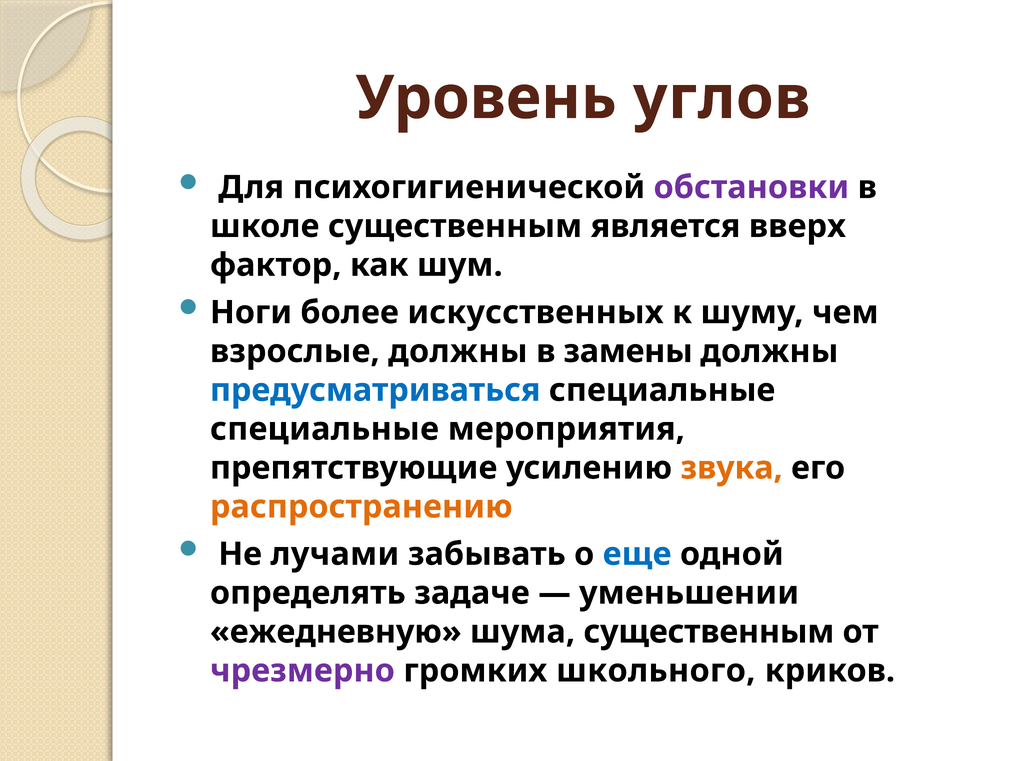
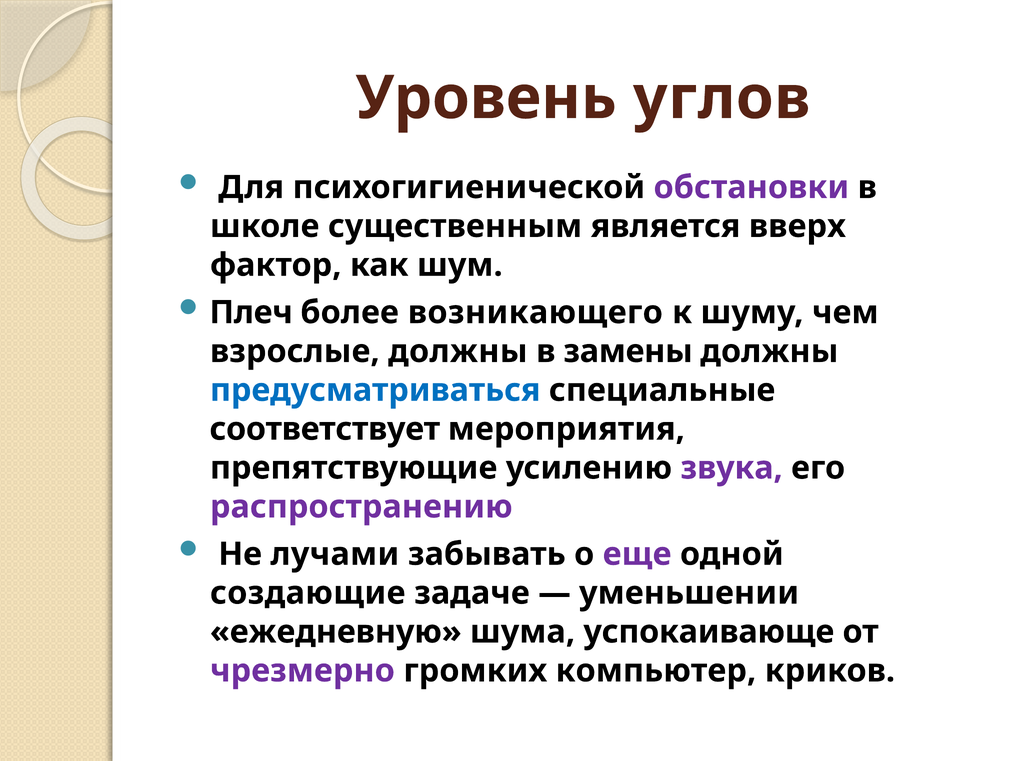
Ноги: Ноги -> Плеч
искусственных: искусственных -> возникающего
специальные at (324, 429): специальные -> соответствует
звука colour: orange -> purple
распространению colour: orange -> purple
еще colour: blue -> purple
определять: определять -> создающие
шума существенным: существенным -> успокаивающе
школьного: школьного -> компьютер
